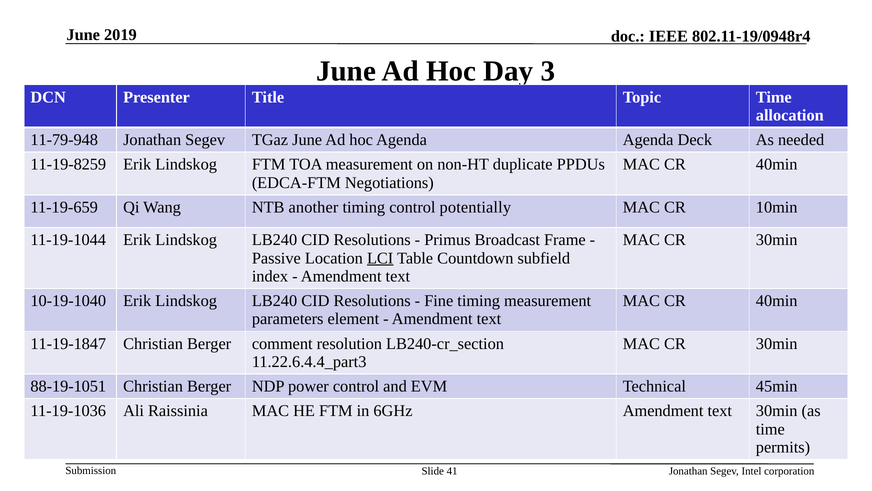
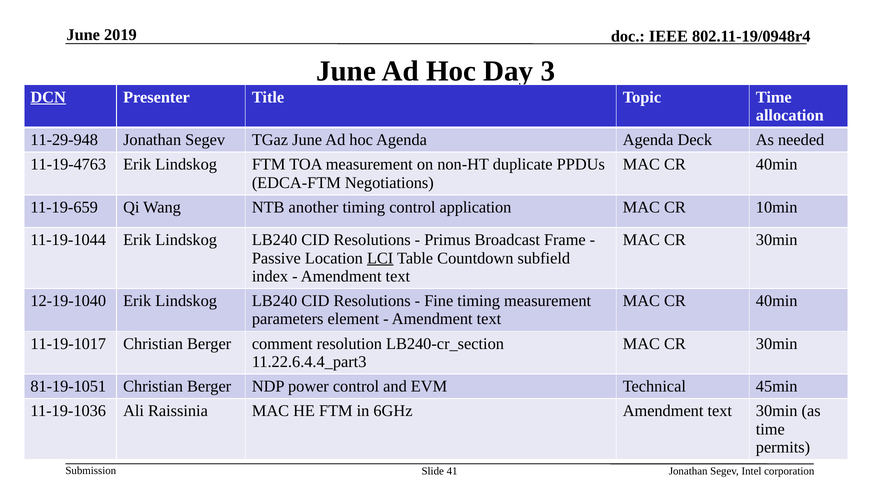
DCN underline: none -> present
11-79-948: 11-79-948 -> 11-29-948
11-19-8259: 11-19-8259 -> 11-19-4763
potentially: potentially -> application
10-19-1040: 10-19-1040 -> 12-19-1040
11-19-1847: 11-19-1847 -> 11-19-1017
88-19-1051: 88-19-1051 -> 81-19-1051
